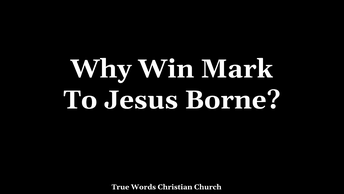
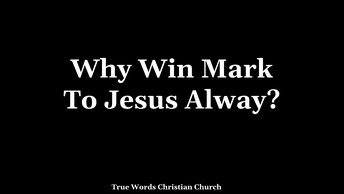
Borne: Borne -> Alway
